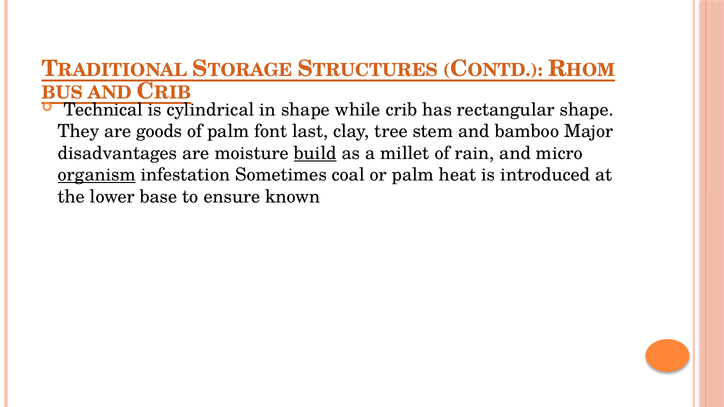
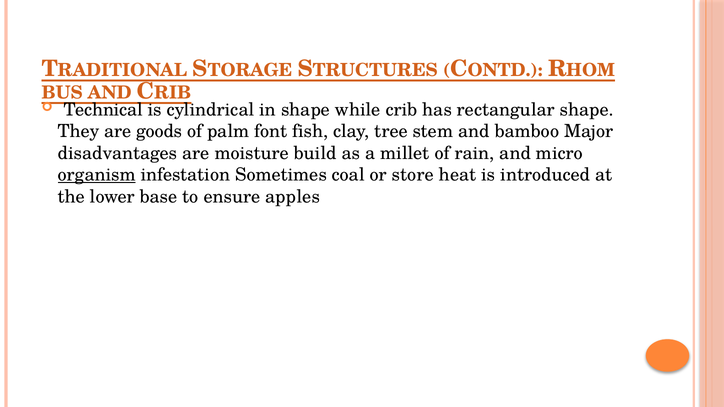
last: last -> fish
build underline: present -> none
or palm: palm -> store
known: known -> apples
